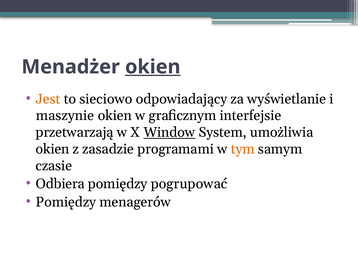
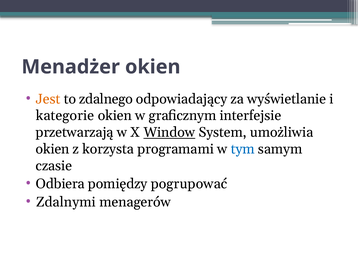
okien at (153, 67) underline: present -> none
sieciowo: sieciowo -> zdalnego
maszynie: maszynie -> kategorie
zasadzie: zasadzie -> korzysta
tym colour: orange -> blue
Pomiędzy at (66, 202): Pomiędzy -> Zdalnymi
